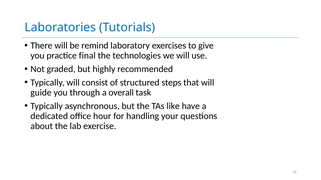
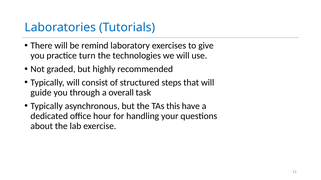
final: final -> turn
like: like -> this
